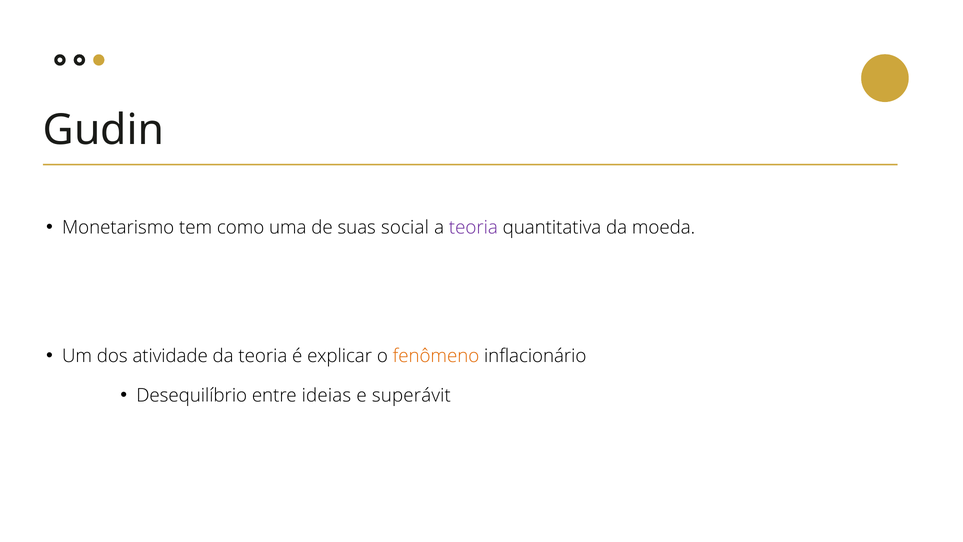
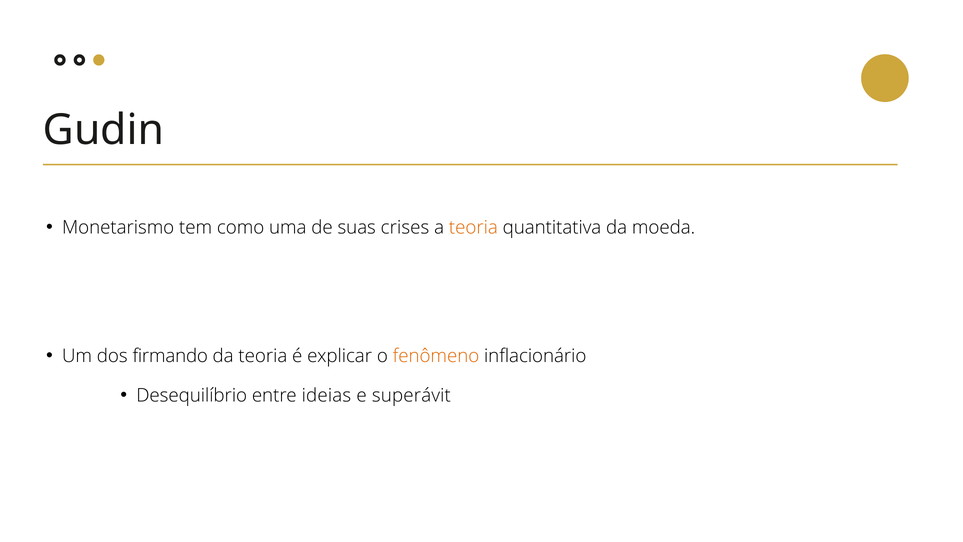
social: social -> crises
teoria at (473, 228) colour: purple -> orange
atividade: atividade -> firmando
